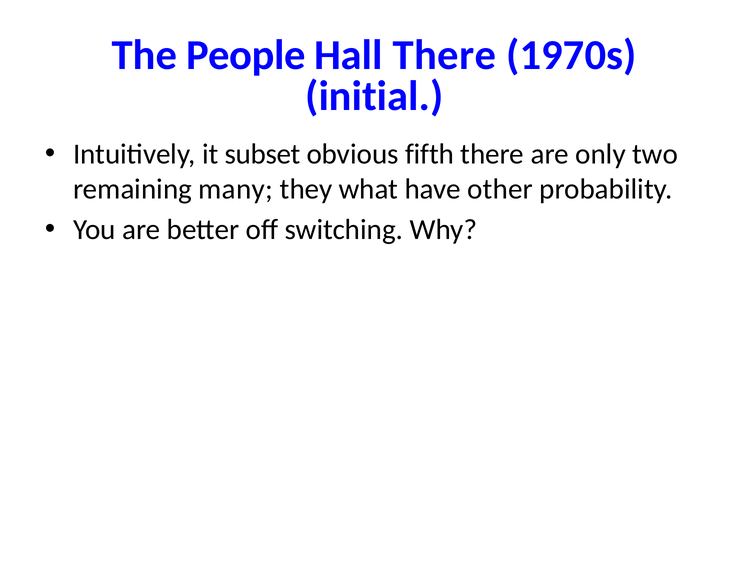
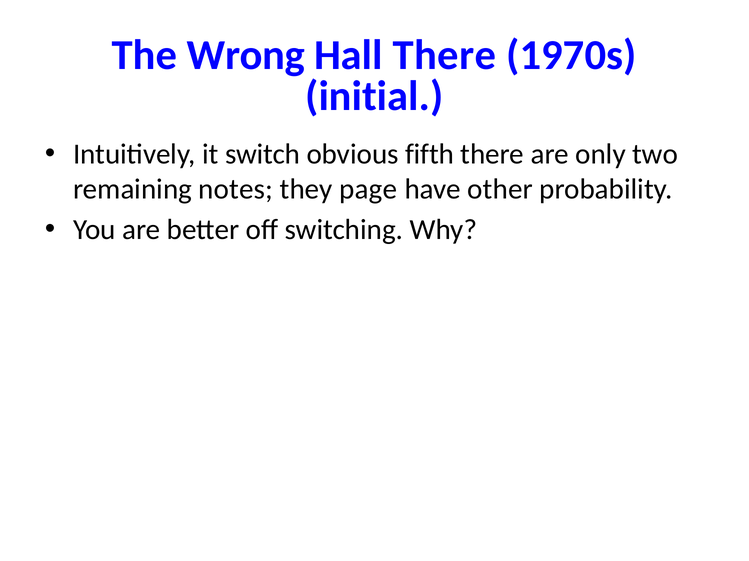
People: People -> Wrong
subset: subset -> switch
many: many -> notes
what: what -> page
